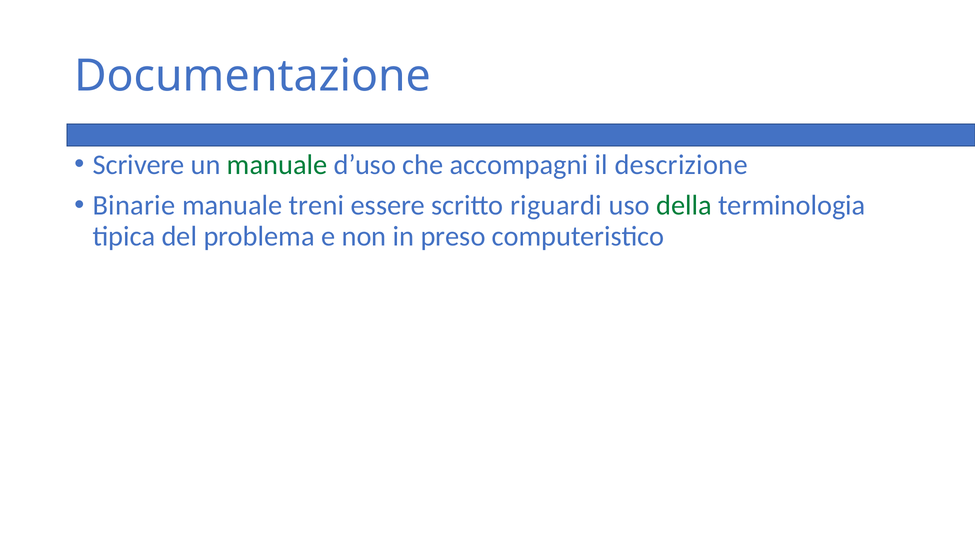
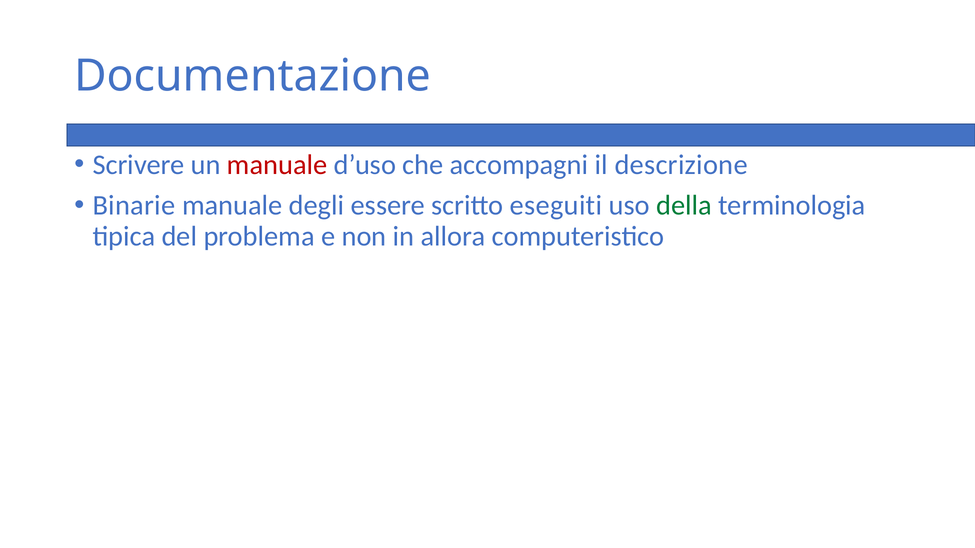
manuale at (277, 165) colour: green -> red
treni: treni -> degli
riguardi: riguardi -> eseguiti
preso: preso -> allora
